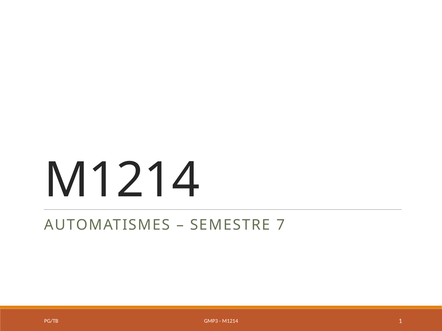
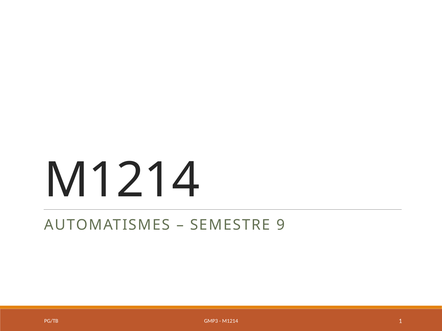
7: 7 -> 9
